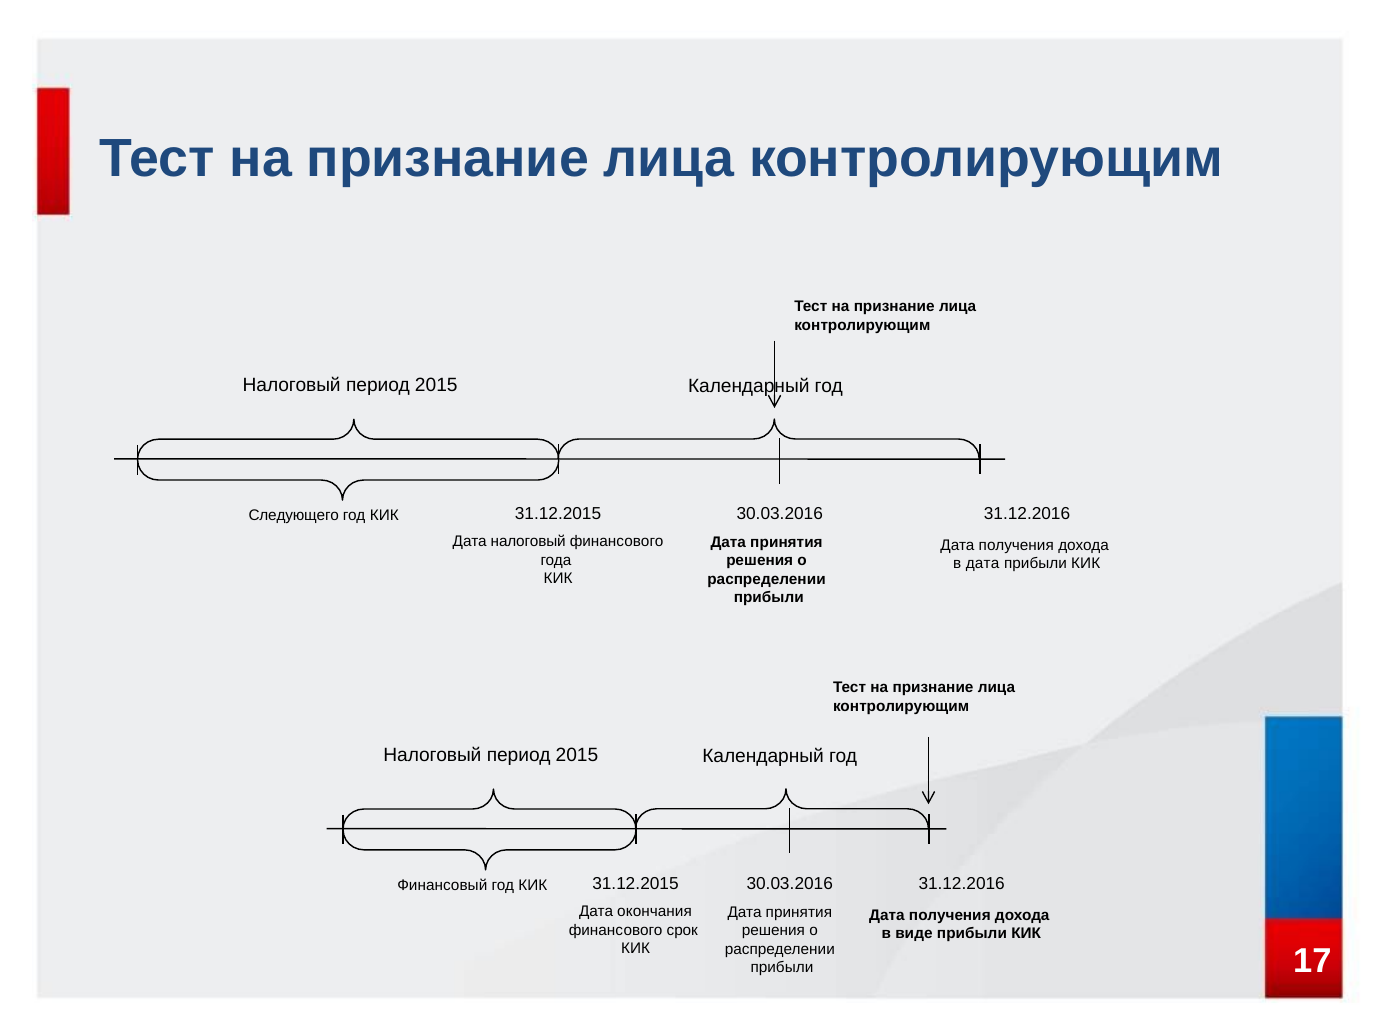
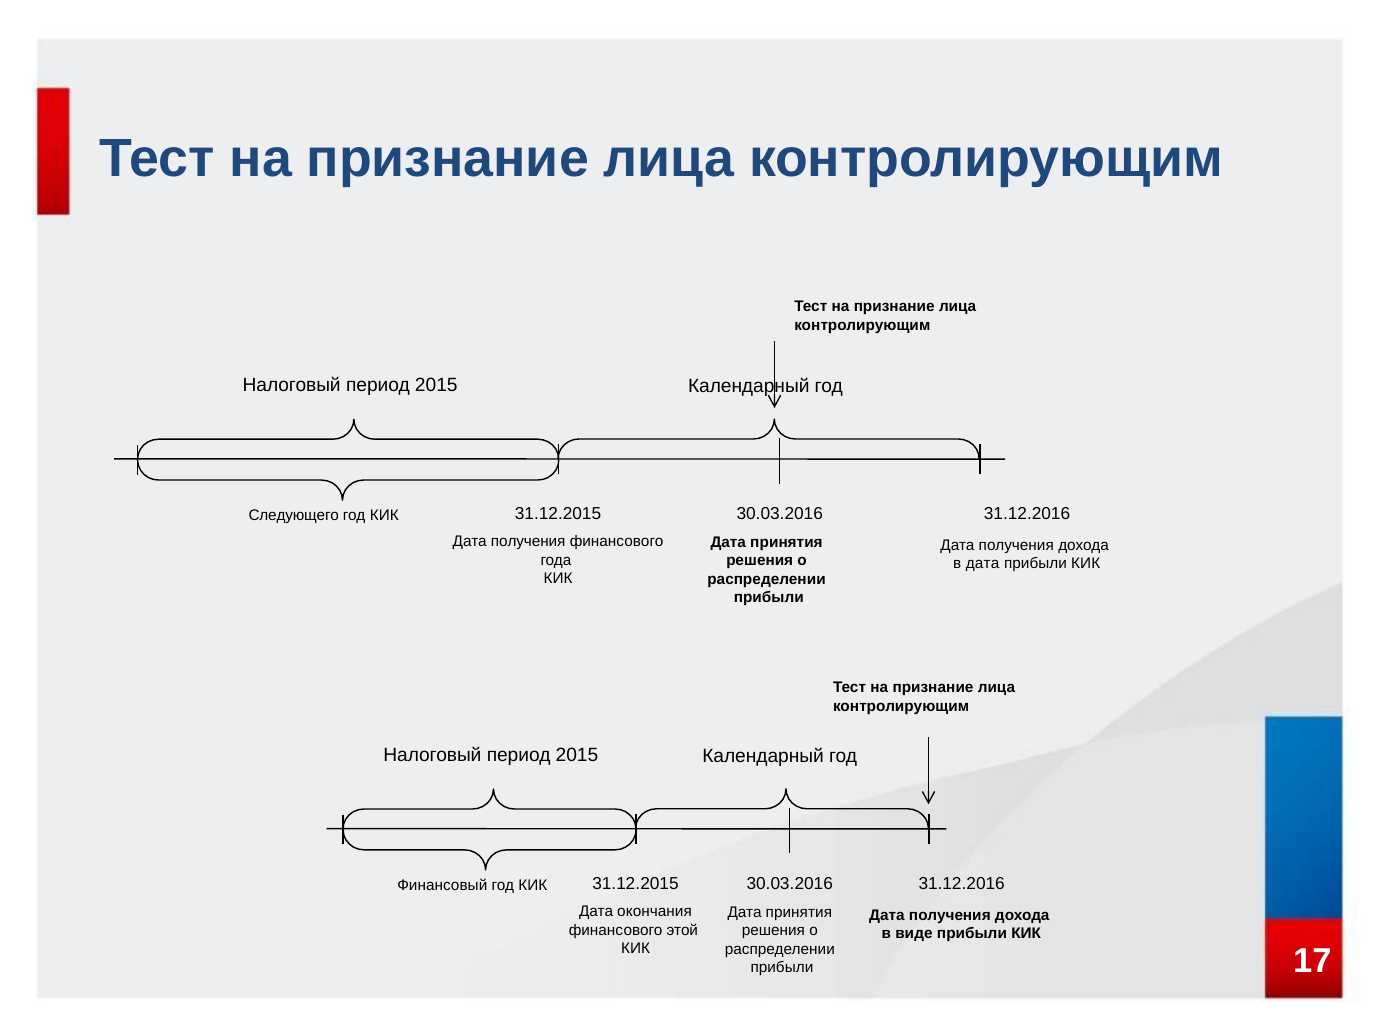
налоговый at (528, 542): налоговый -> получения
срок: срок -> этой
